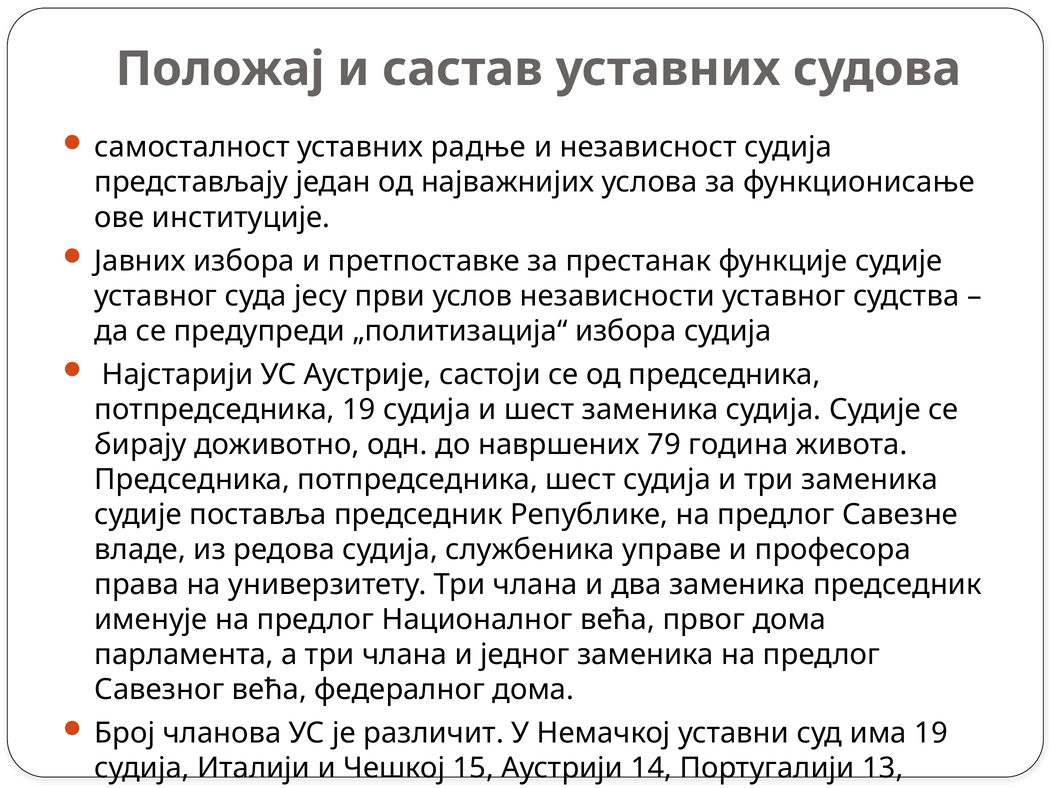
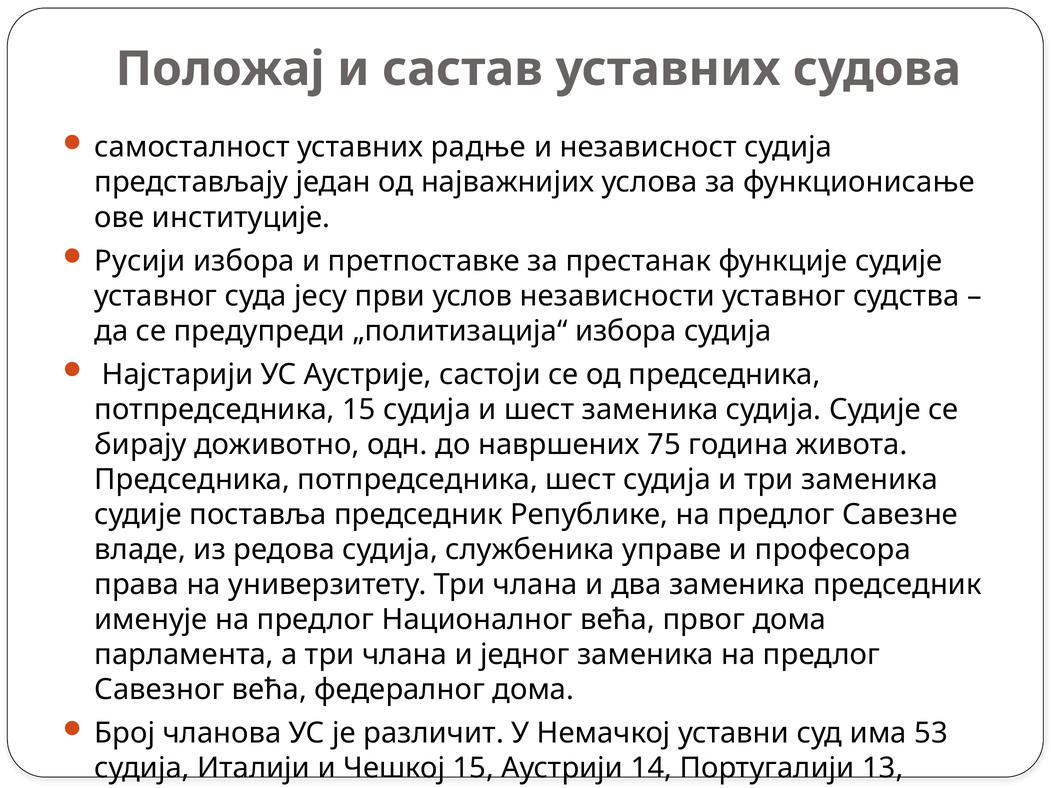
Јавних at (140, 261): Јавних -> Русији
потпредседника 19: 19 -> 15
79: 79 -> 75
има 19: 19 -> 53
